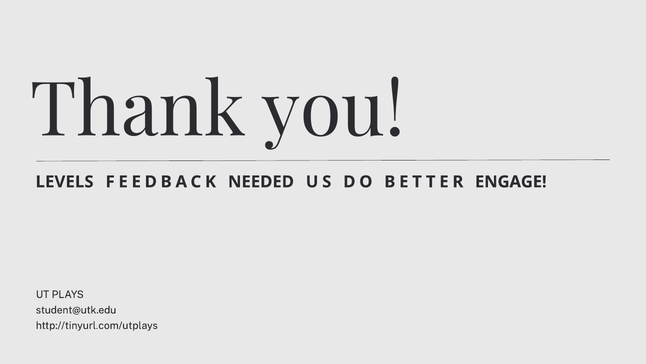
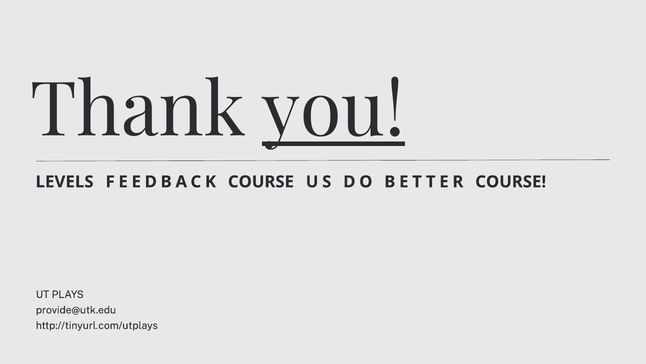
you underline: none -> present
FEEDBACK NEEDED: NEEDED -> COURSE
BETTER ENGAGE: ENGAGE -> COURSE
student@utk.edu: student@utk.edu -> provide@utk.edu
